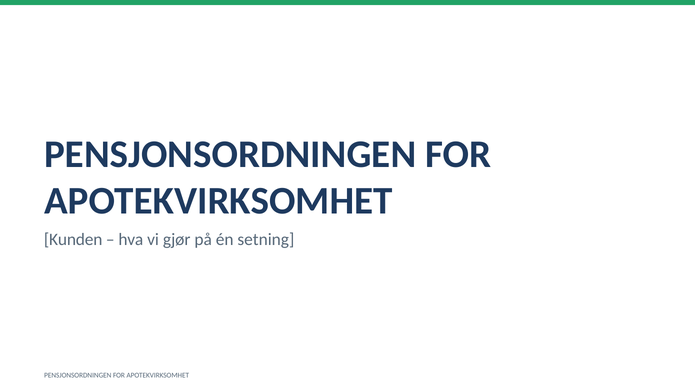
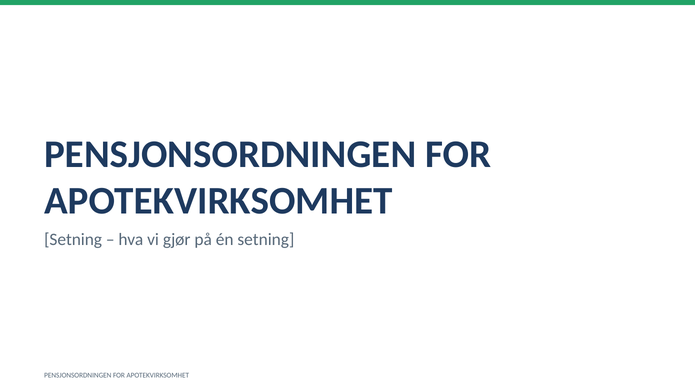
Kunden at (73, 239): Kunden -> Setning
